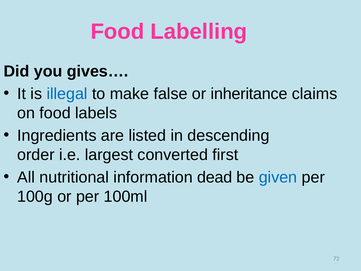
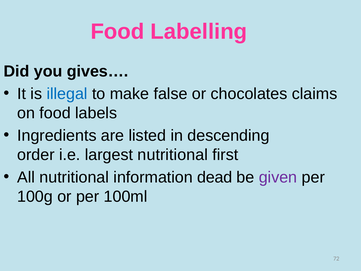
inheritance: inheritance -> chocolates
largest converted: converted -> nutritional
given colour: blue -> purple
